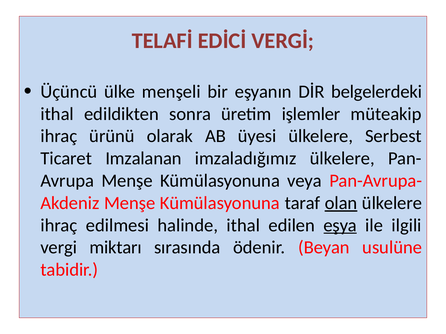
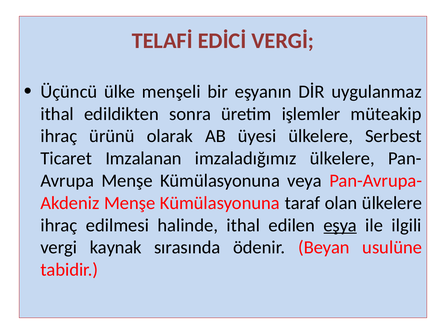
belgelerdeki: belgelerdeki -> uygulanmaz
olan underline: present -> none
miktarı: miktarı -> kaynak
